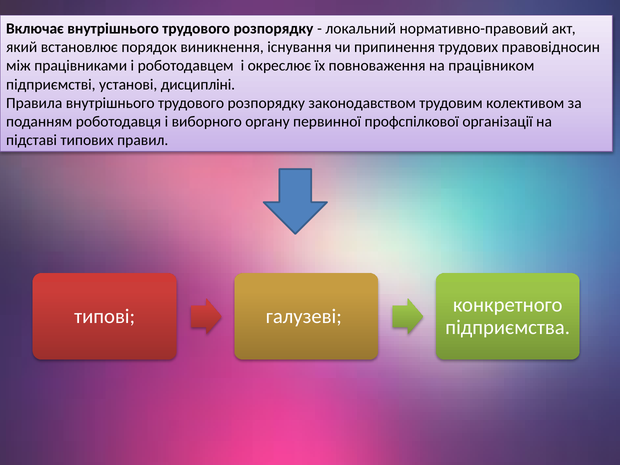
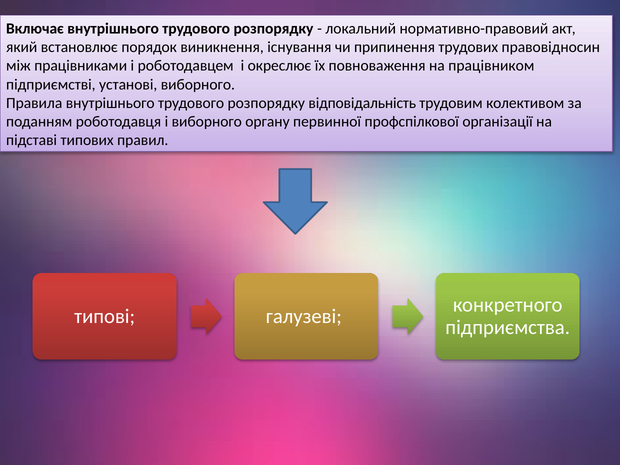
установі дисципліні: дисципліні -> виборного
законодавством: законодавством -> відповідальність
